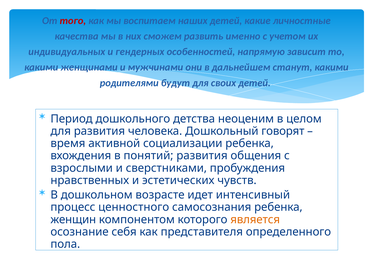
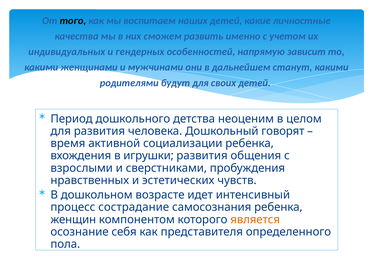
того colour: red -> black
понятий: понятий -> игрушки
ценностного: ценностного -> сострадание
